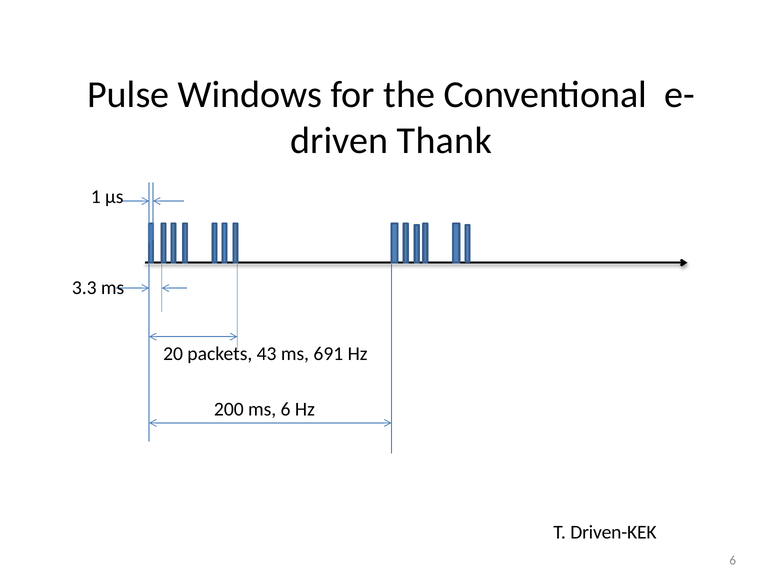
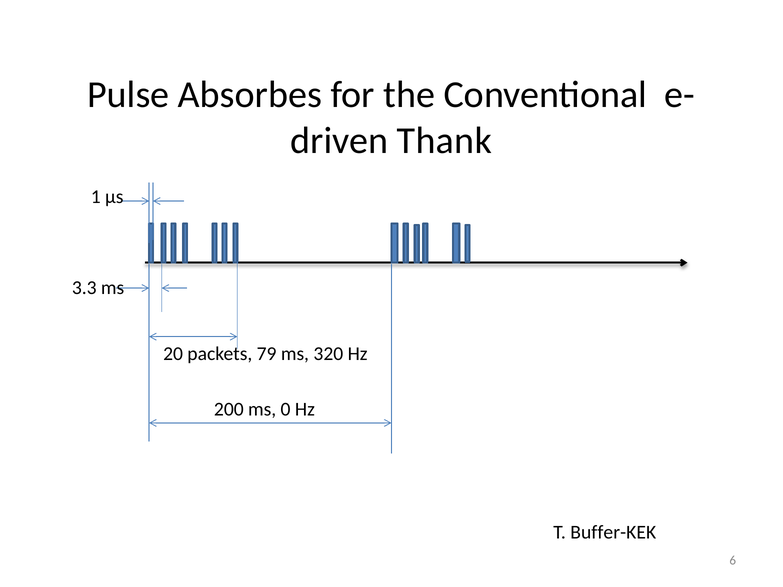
Windows: Windows -> Absorbes
43: 43 -> 79
691: 691 -> 320
ms 6: 6 -> 0
Driven-KEK: Driven-KEK -> Buffer-KEK
